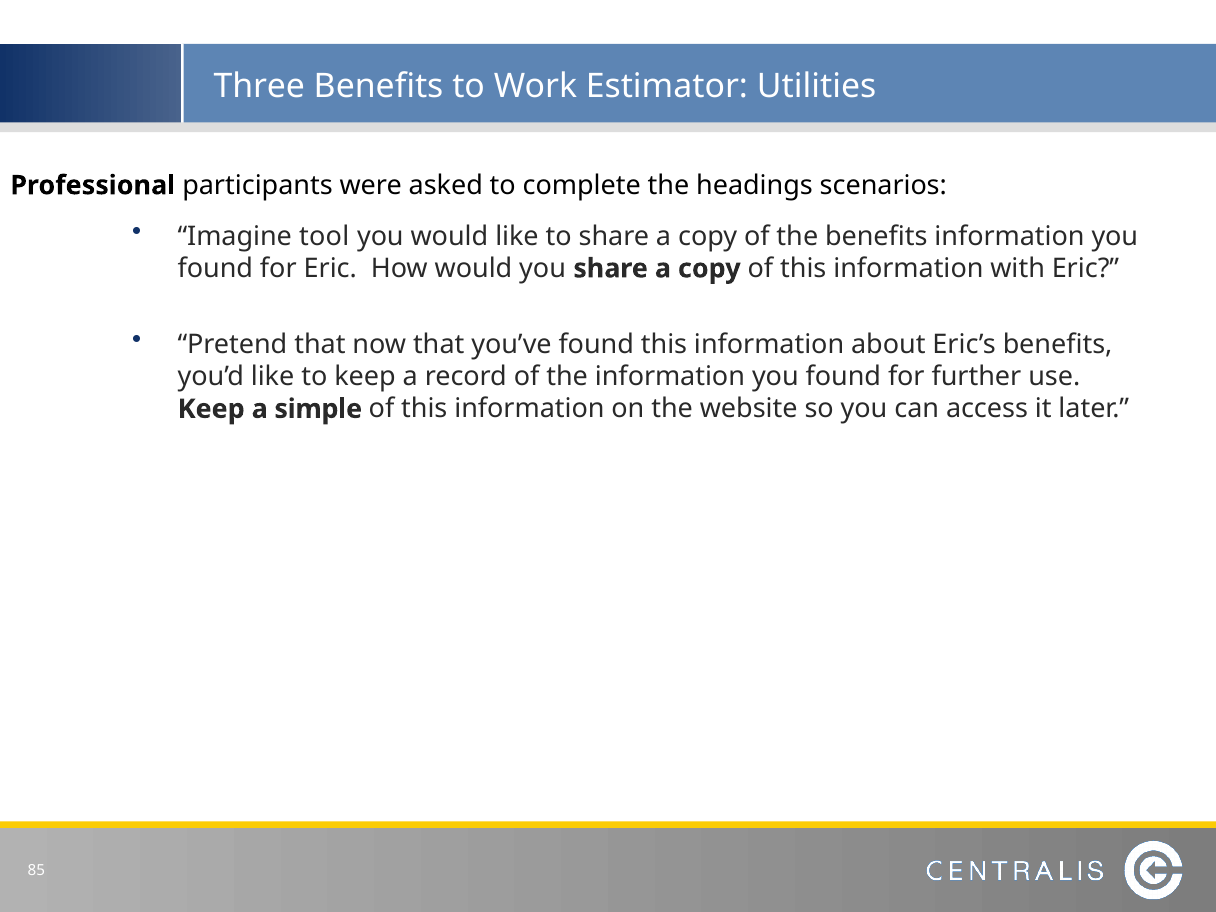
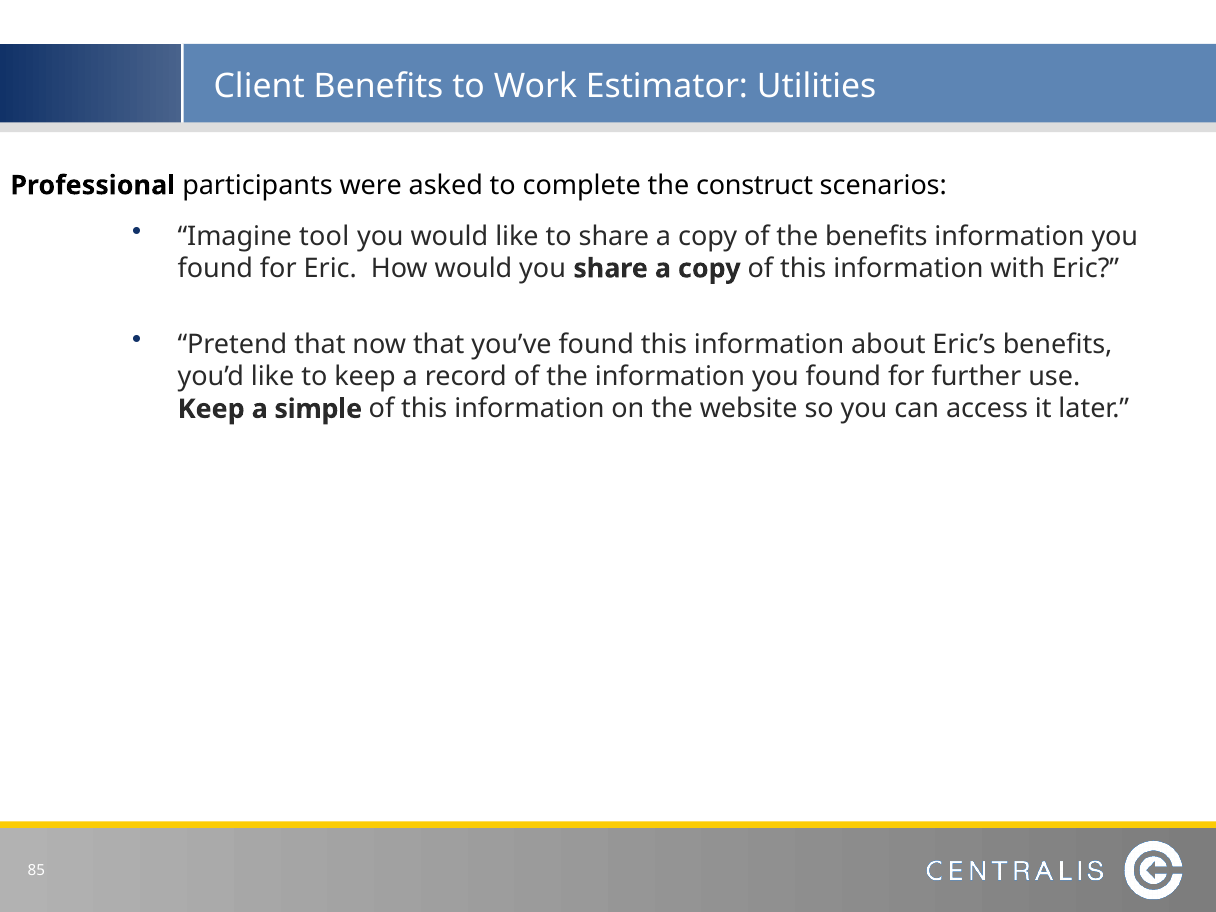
Three: Three -> Client
headings: headings -> construct
